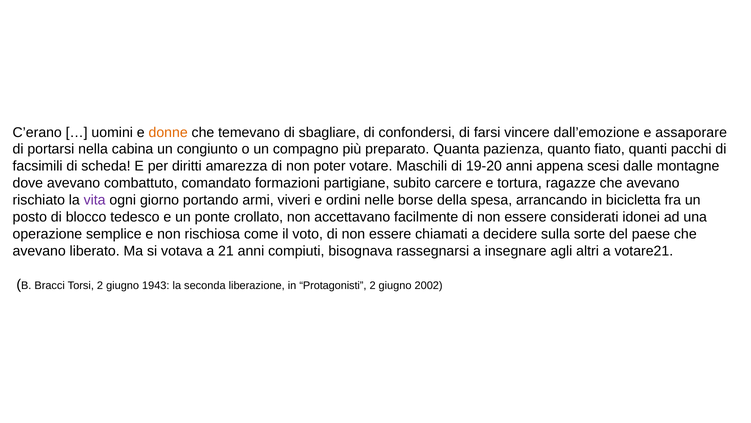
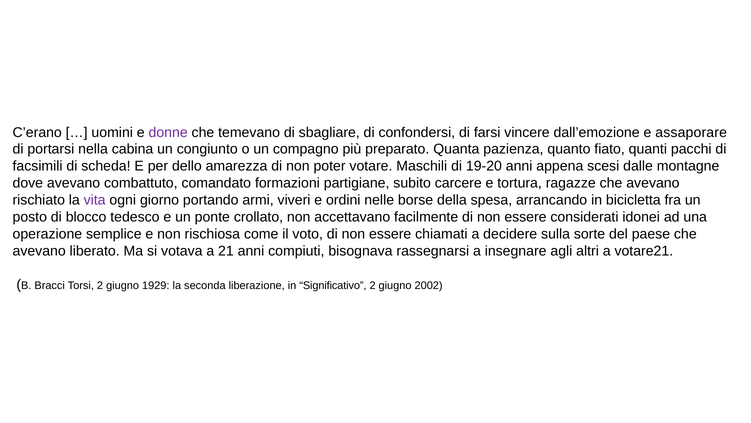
donne colour: orange -> purple
diritti: diritti -> dello
1943: 1943 -> 1929
Protagonisti: Protagonisti -> Significativo
